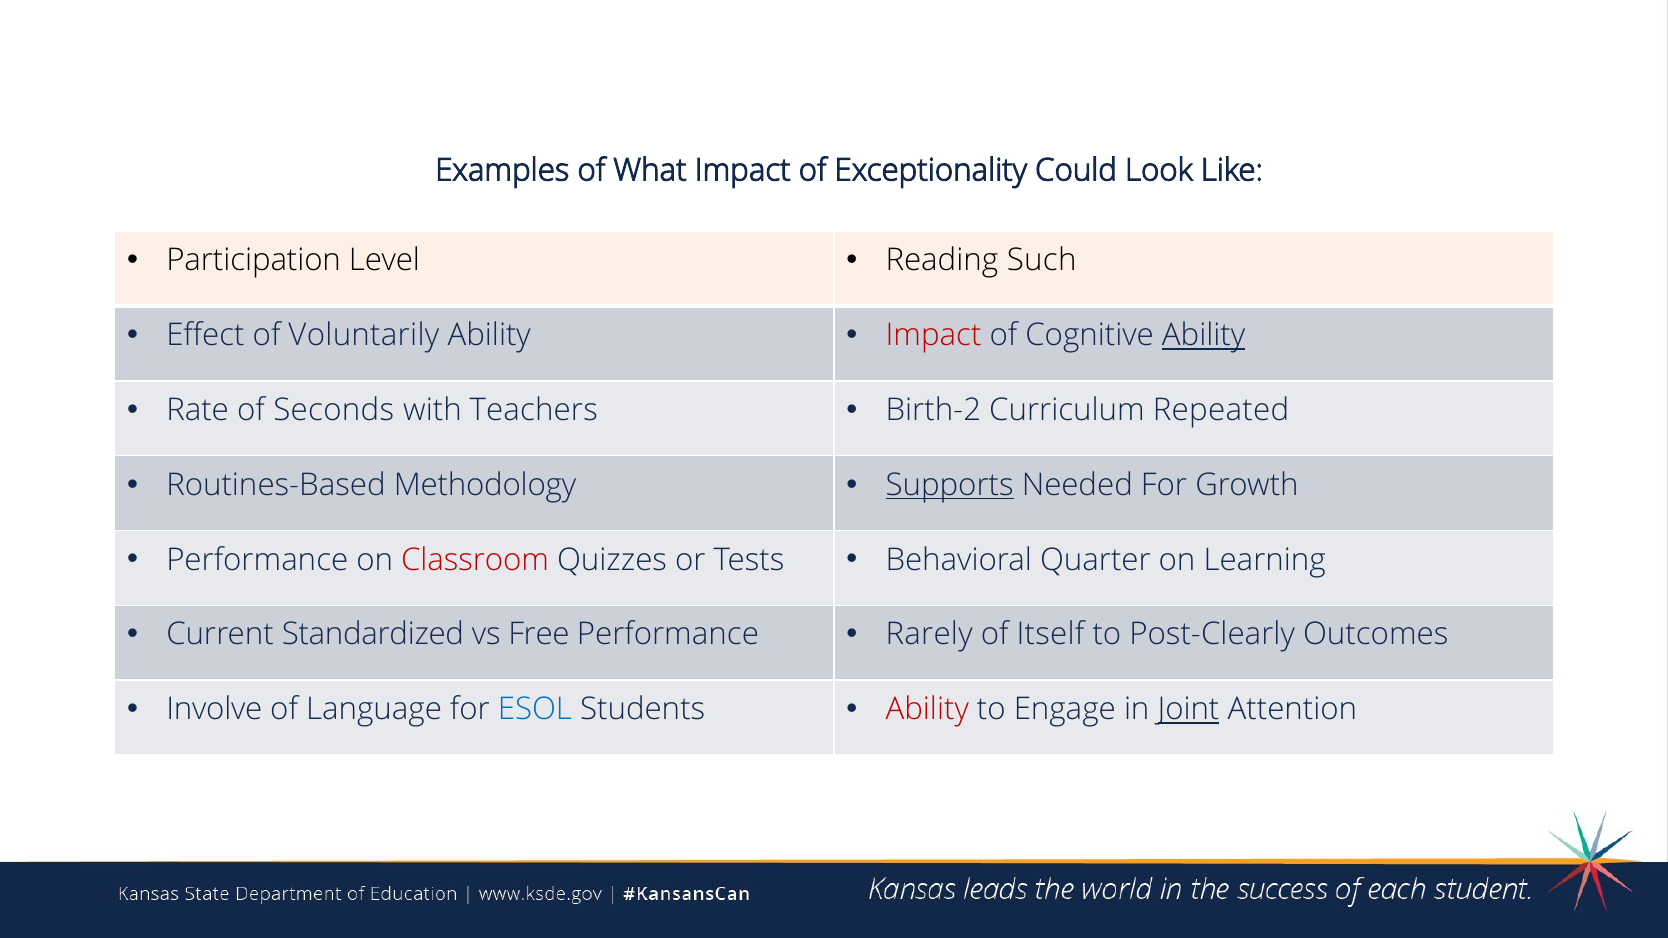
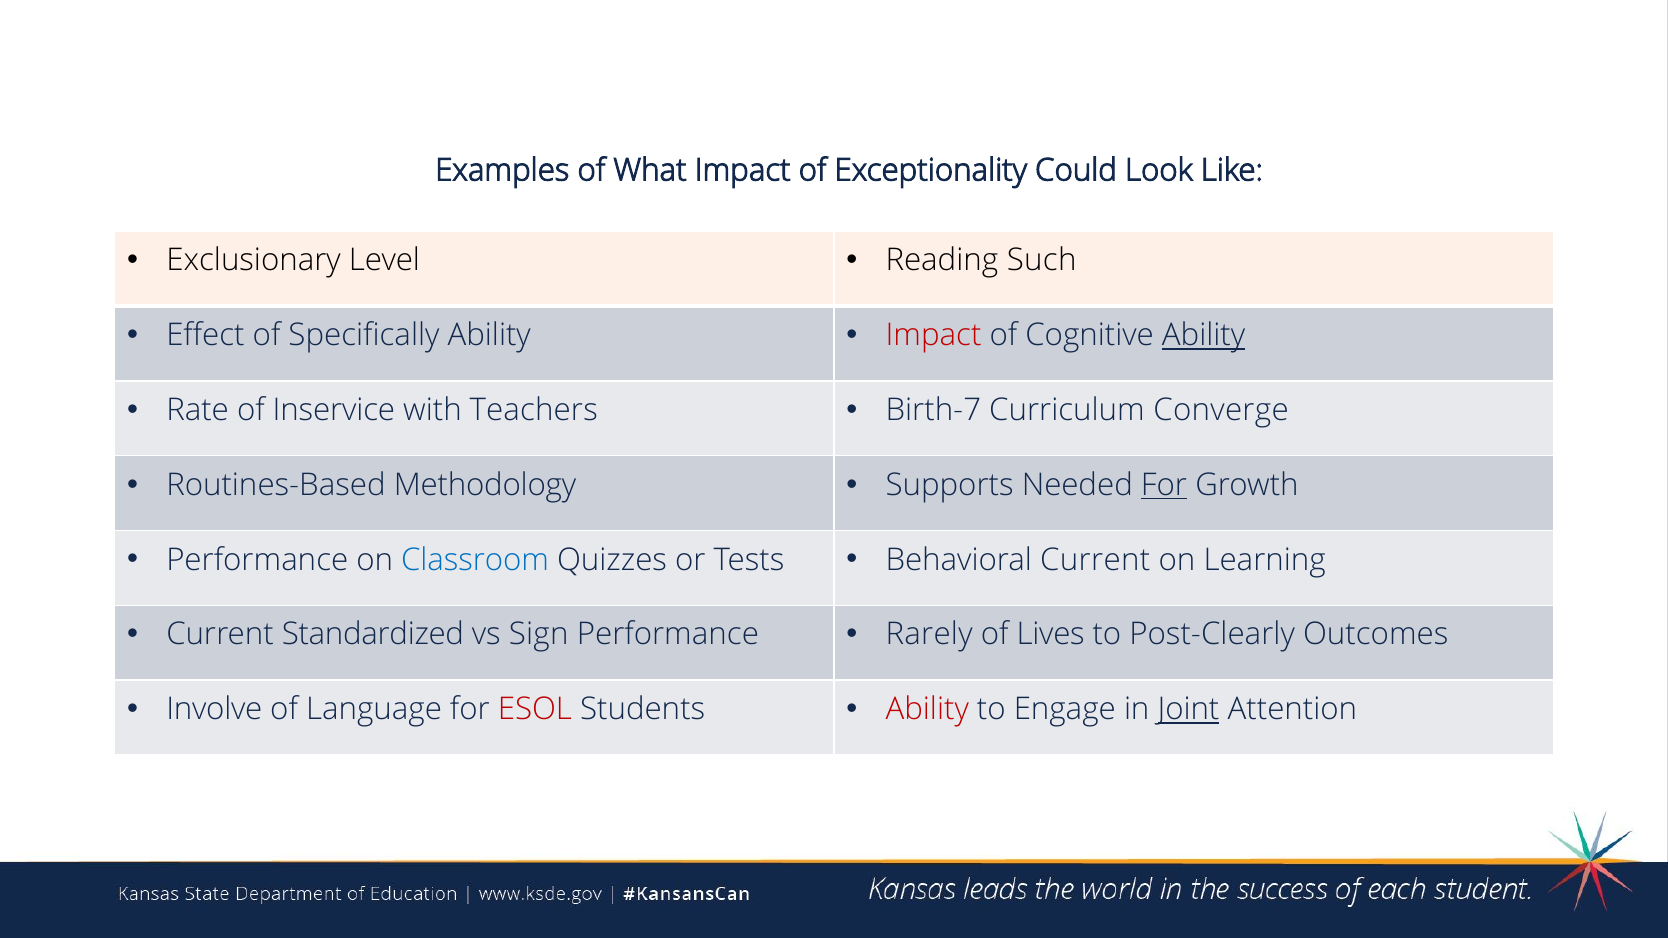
Participation: Participation -> Exclusionary
Voluntarily: Voluntarily -> Specifically
Seconds: Seconds -> Inservice
Birth-2: Birth-2 -> Birth-7
Repeated: Repeated -> Converge
Supports underline: present -> none
For at (1164, 485) underline: none -> present
Classroom colour: red -> blue
Behavioral Quarter: Quarter -> Current
Free: Free -> Sign
Itself: Itself -> Lives
ESOL colour: blue -> red
